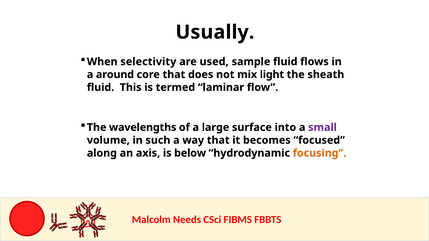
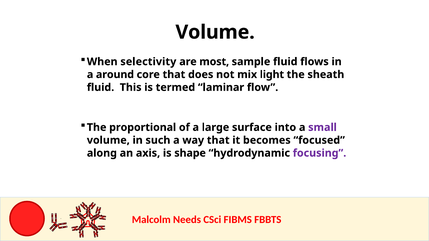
Usually at (215, 32): Usually -> Volume
used: used -> most
wavelengths: wavelengths -> proportional
below: below -> shape
focusing colour: orange -> purple
